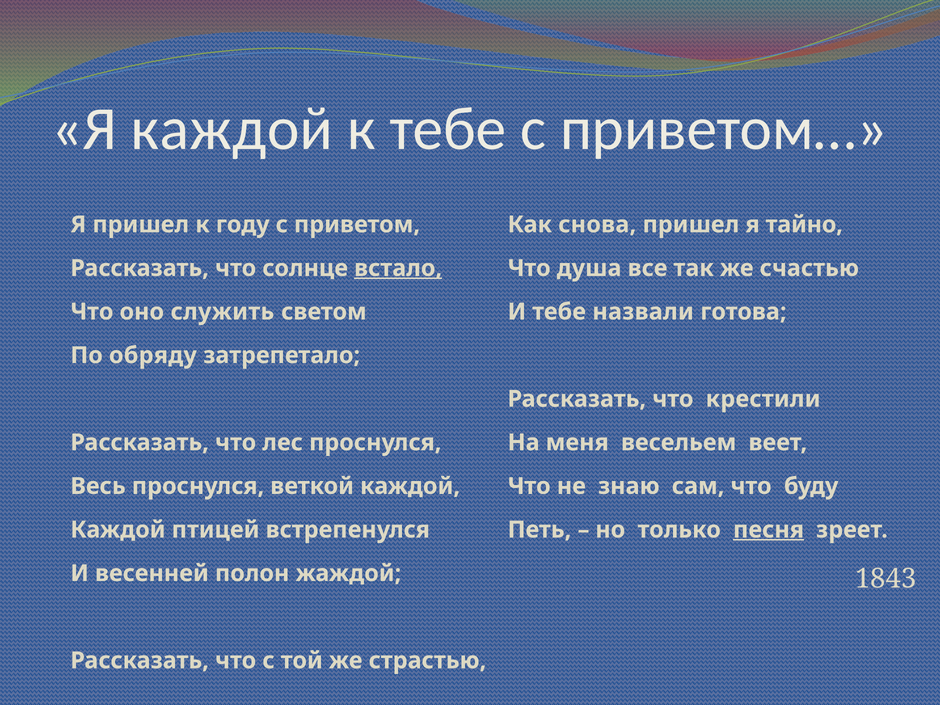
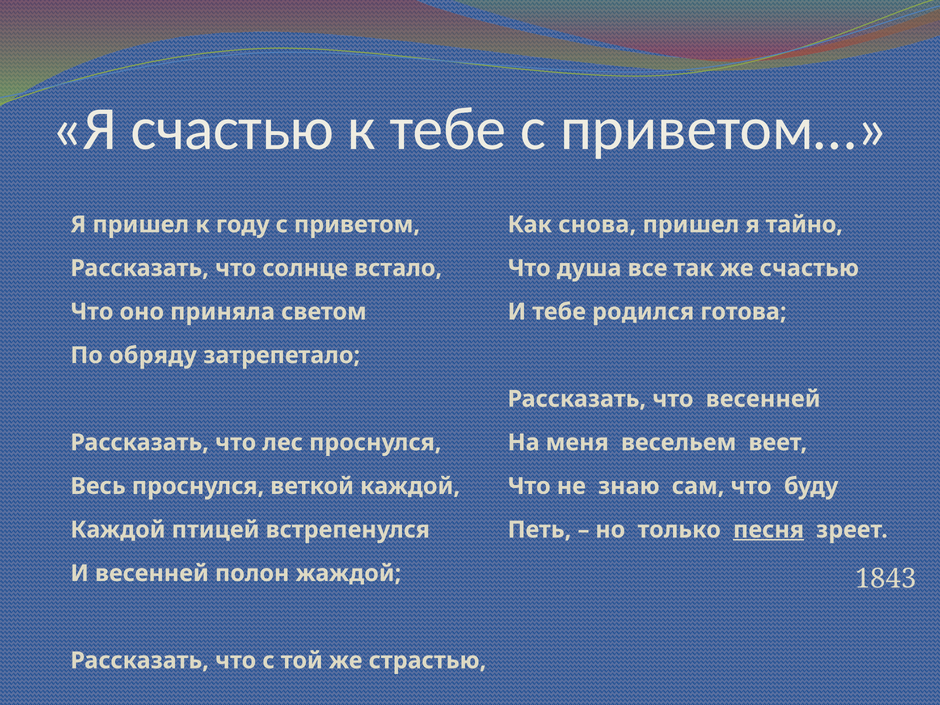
Я каждой: каждой -> счастью
встало underline: present -> none
служить: служить -> приняла
назвали: назвали -> родился
что крестили: крестили -> весенней
